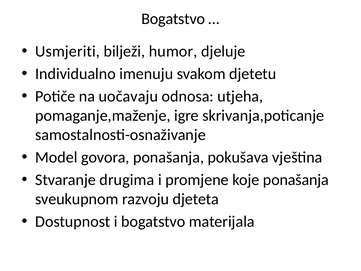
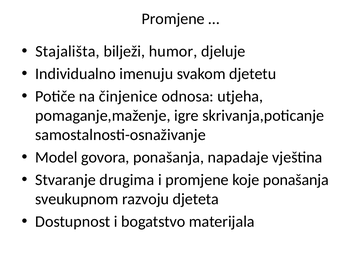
Bogatstvo at (173, 19): Bogatstvo -> Promjene
Usmjeriti: Usmjeriti -> Stajališta
uočavaju: uočavaju -> činjenice
pokušava: pokušava -> napadaje
